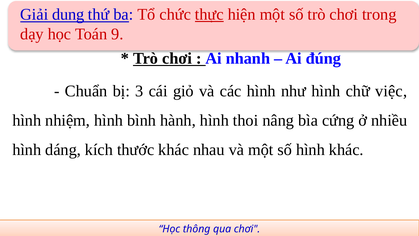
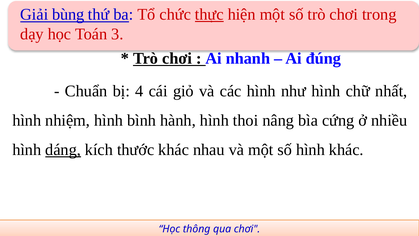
dung: dung -> bùng
9: 9 -> 3
3: 3 -> 4
việc: việc -> nhất
dáng underline: none -> present
